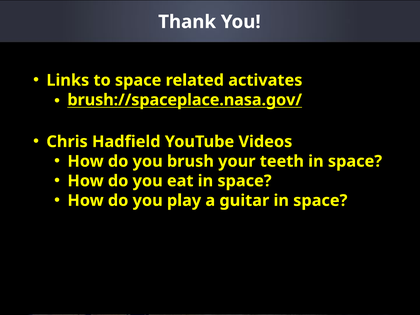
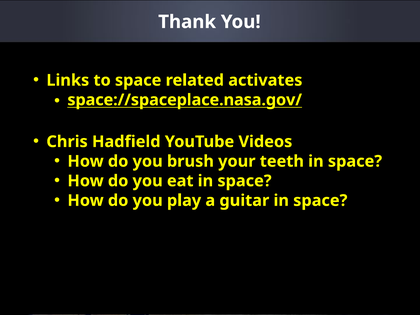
brush://spaceplace.nasa.gov/: brush://spaceplace.nasa.gov/ -> space://spaceplace.nasa.gov/
